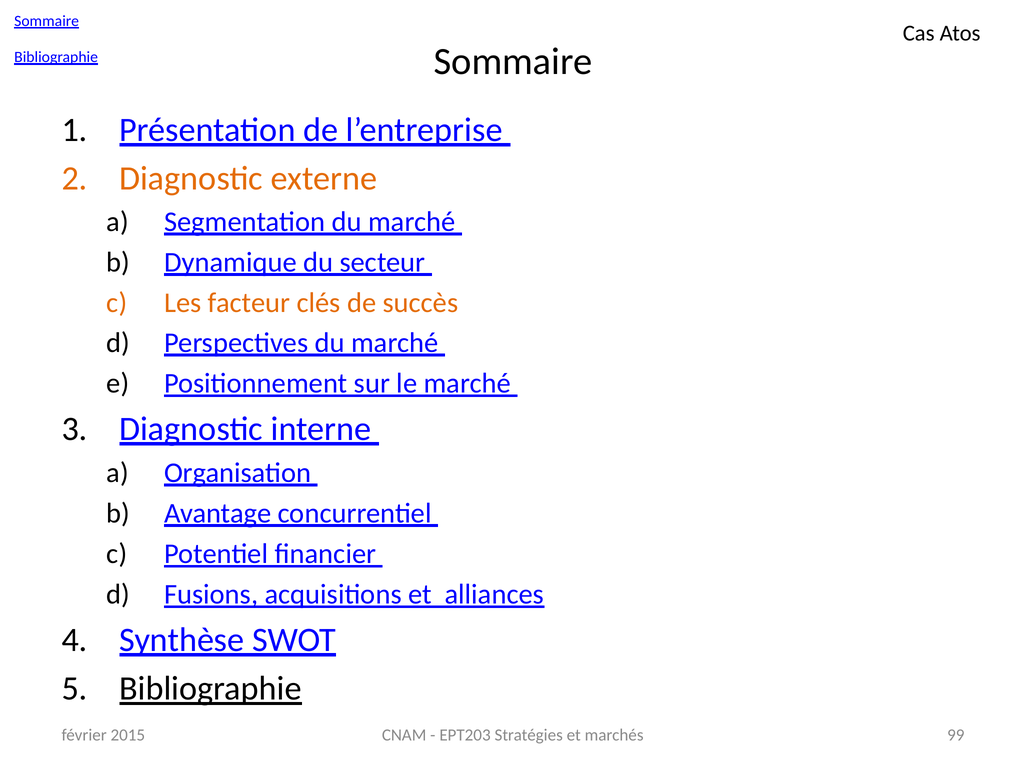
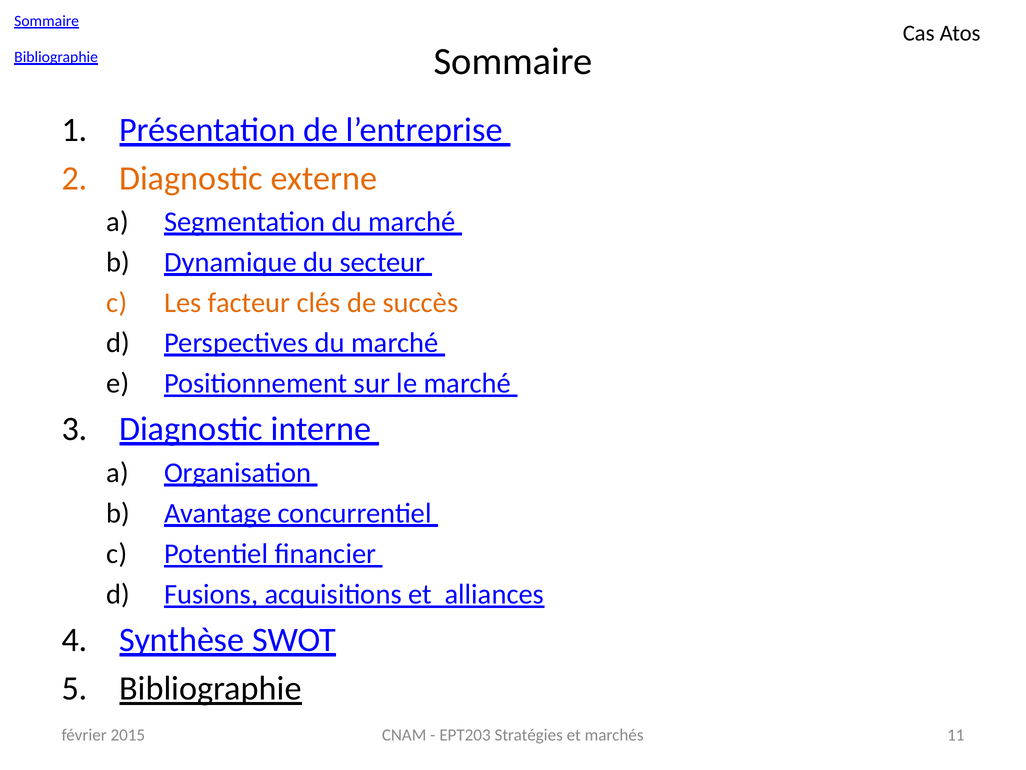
99: 99 -> 11
